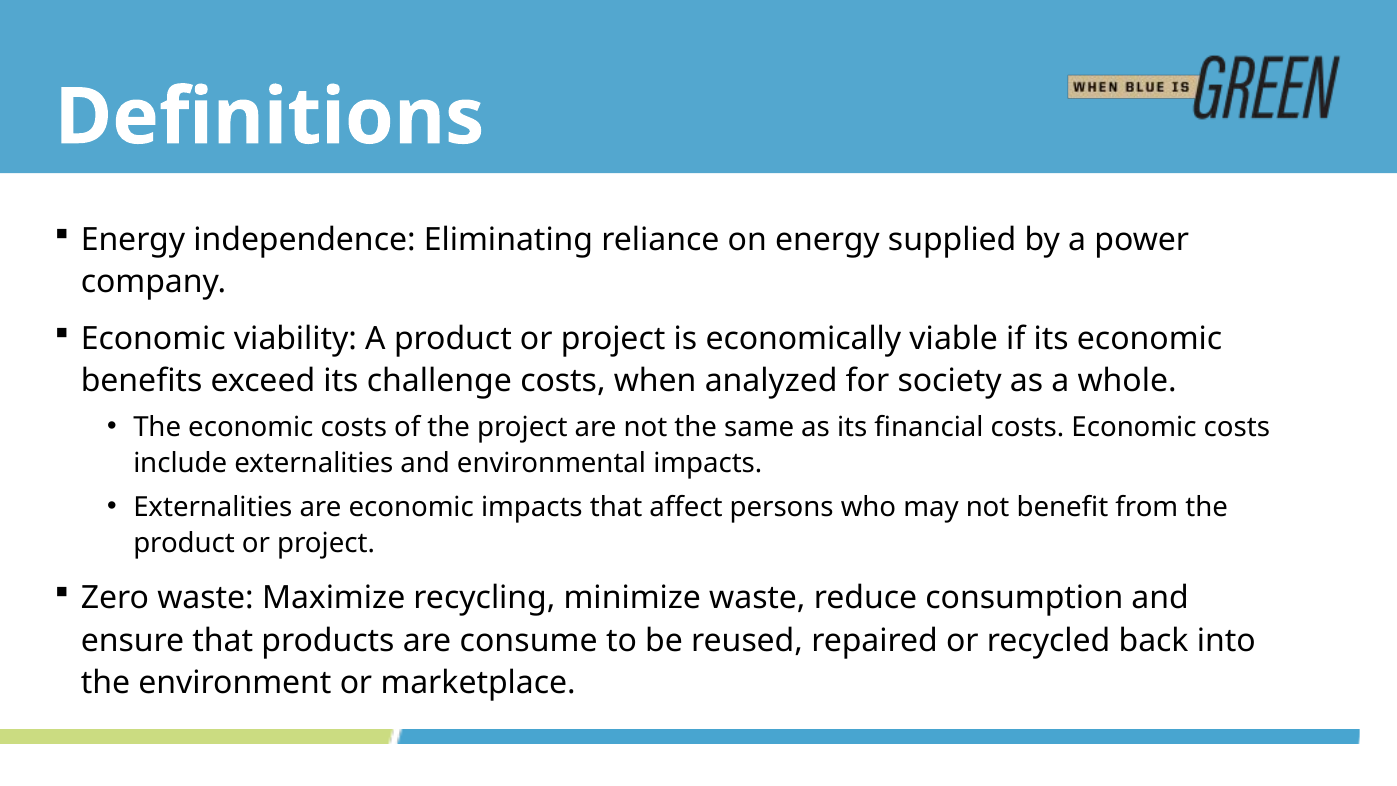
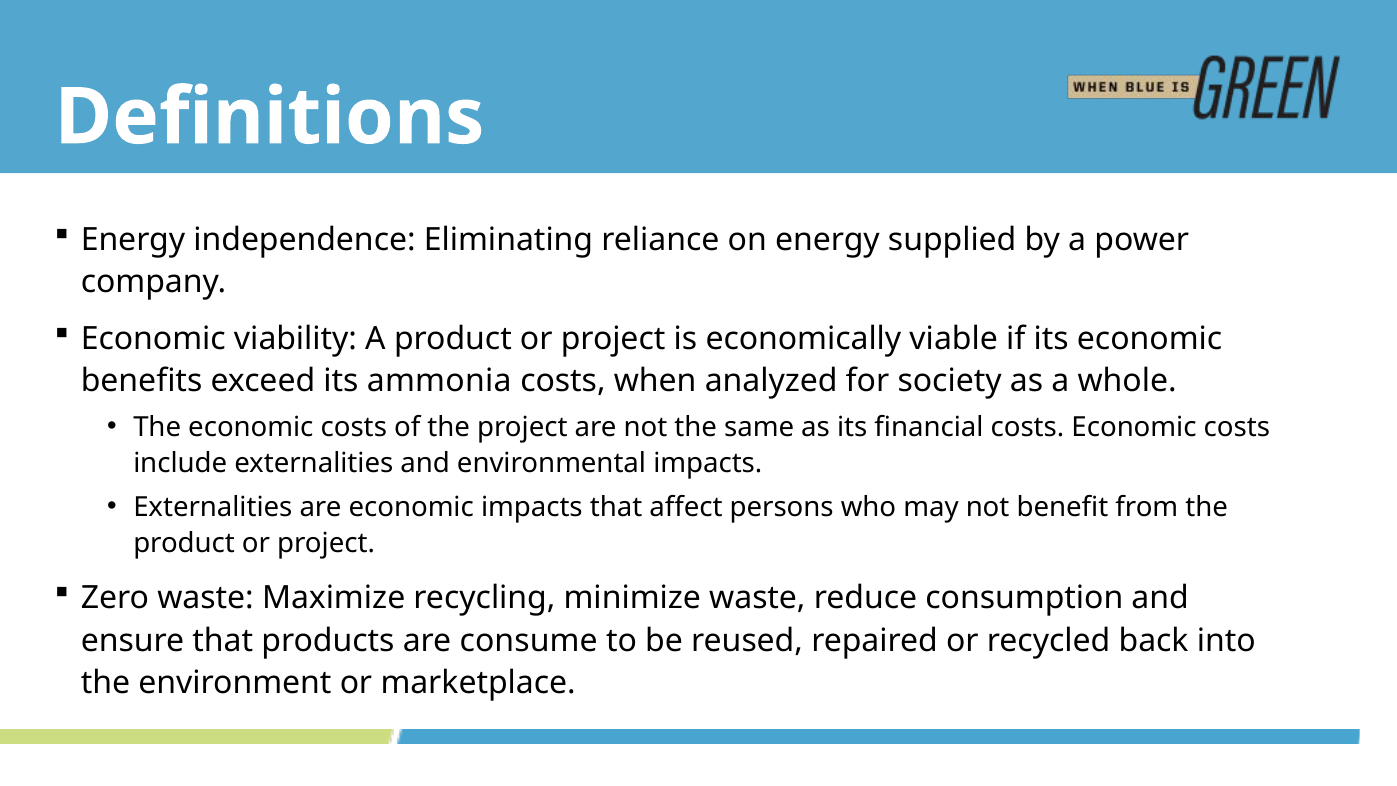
challenge: challenge -> ammonia
